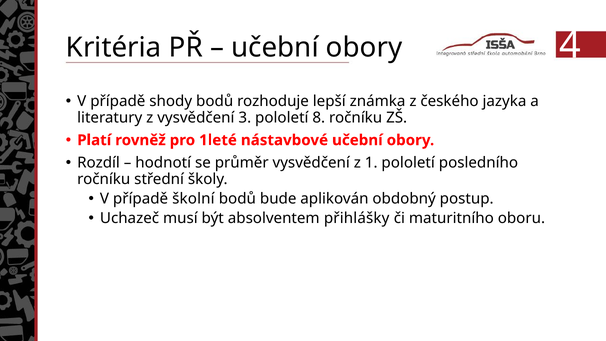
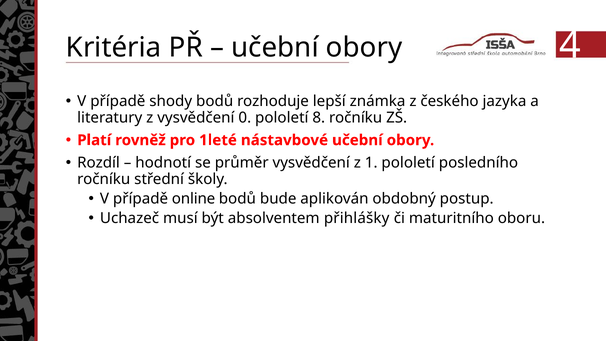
vysvědčení 3: 3 -> 0
školní: školní -> online
